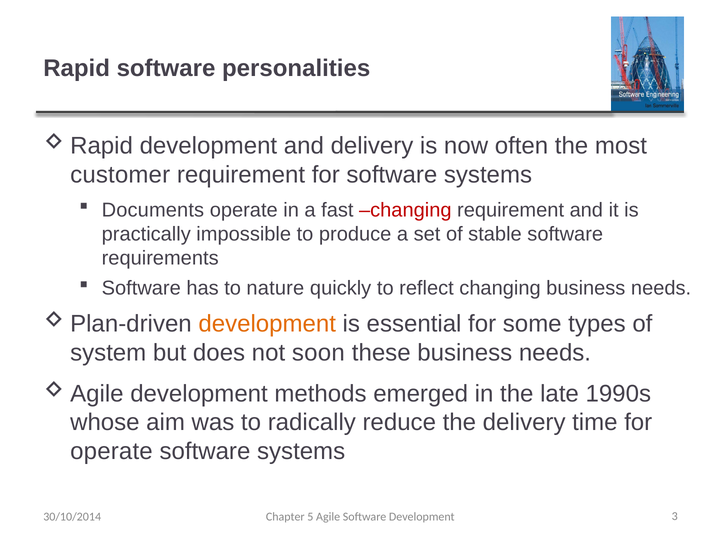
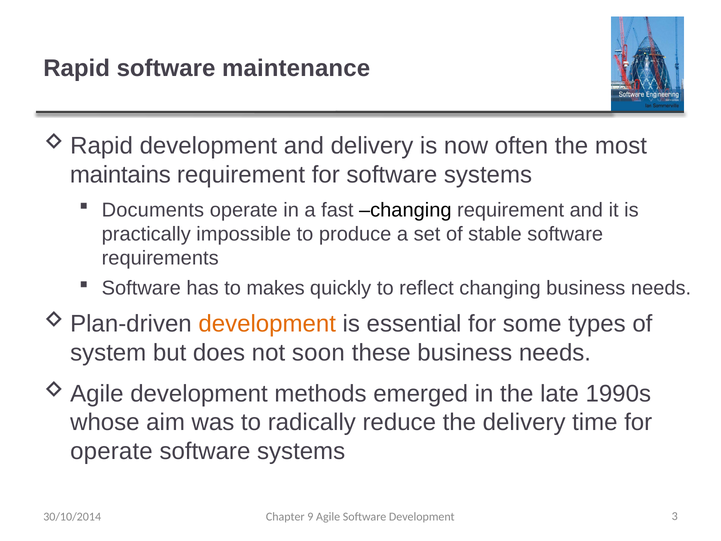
personalities: personalities -> maintenance
customer: customer -> maintains
changing at (405, 210) colour: red -> black
nature: nature -> makes
5: 5 -> 9
